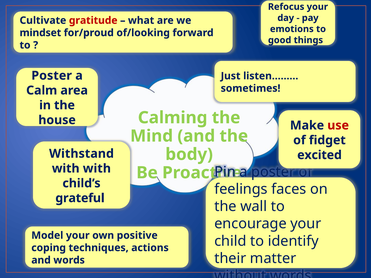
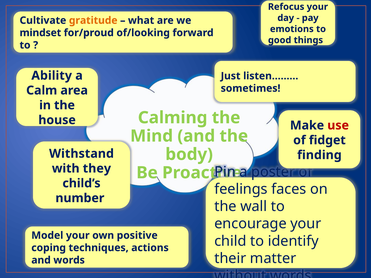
gratitude colour: red -> orange
Poster at (52, 76): Poster -> Ability
excited: excited -> finding
with with: with -> they
grateful: grateful -> number
